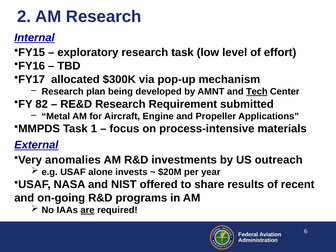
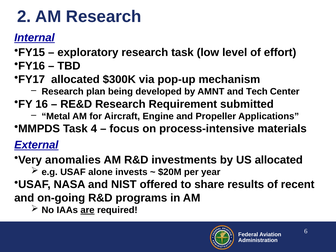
Tech underline: present -> none
82: 82 -> 16
1: 1 -> 4
US outreach: outreach -> allocated
